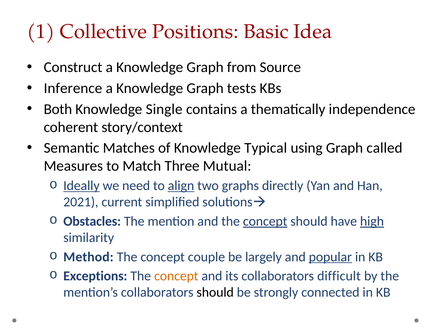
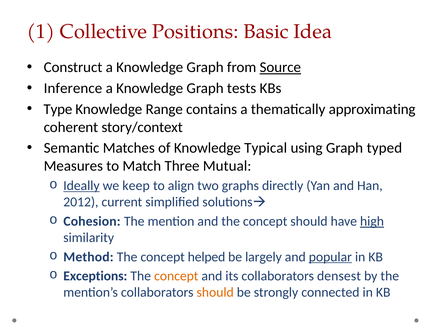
Source underline: none -> present
Both: Both -> Type
Single: Single -> Range
independence: independence -> approximating
called: called -> typed
need: need -> keep
align underline: present -> none
2021: 2021 -> 2012
Obstacles: Obstacles -> Cohesion
concept at (265, 221) underline: present -> none
couple: couple -> helped
difficult: difficult -> densest
should at (215, 292) colour: black -> orange
